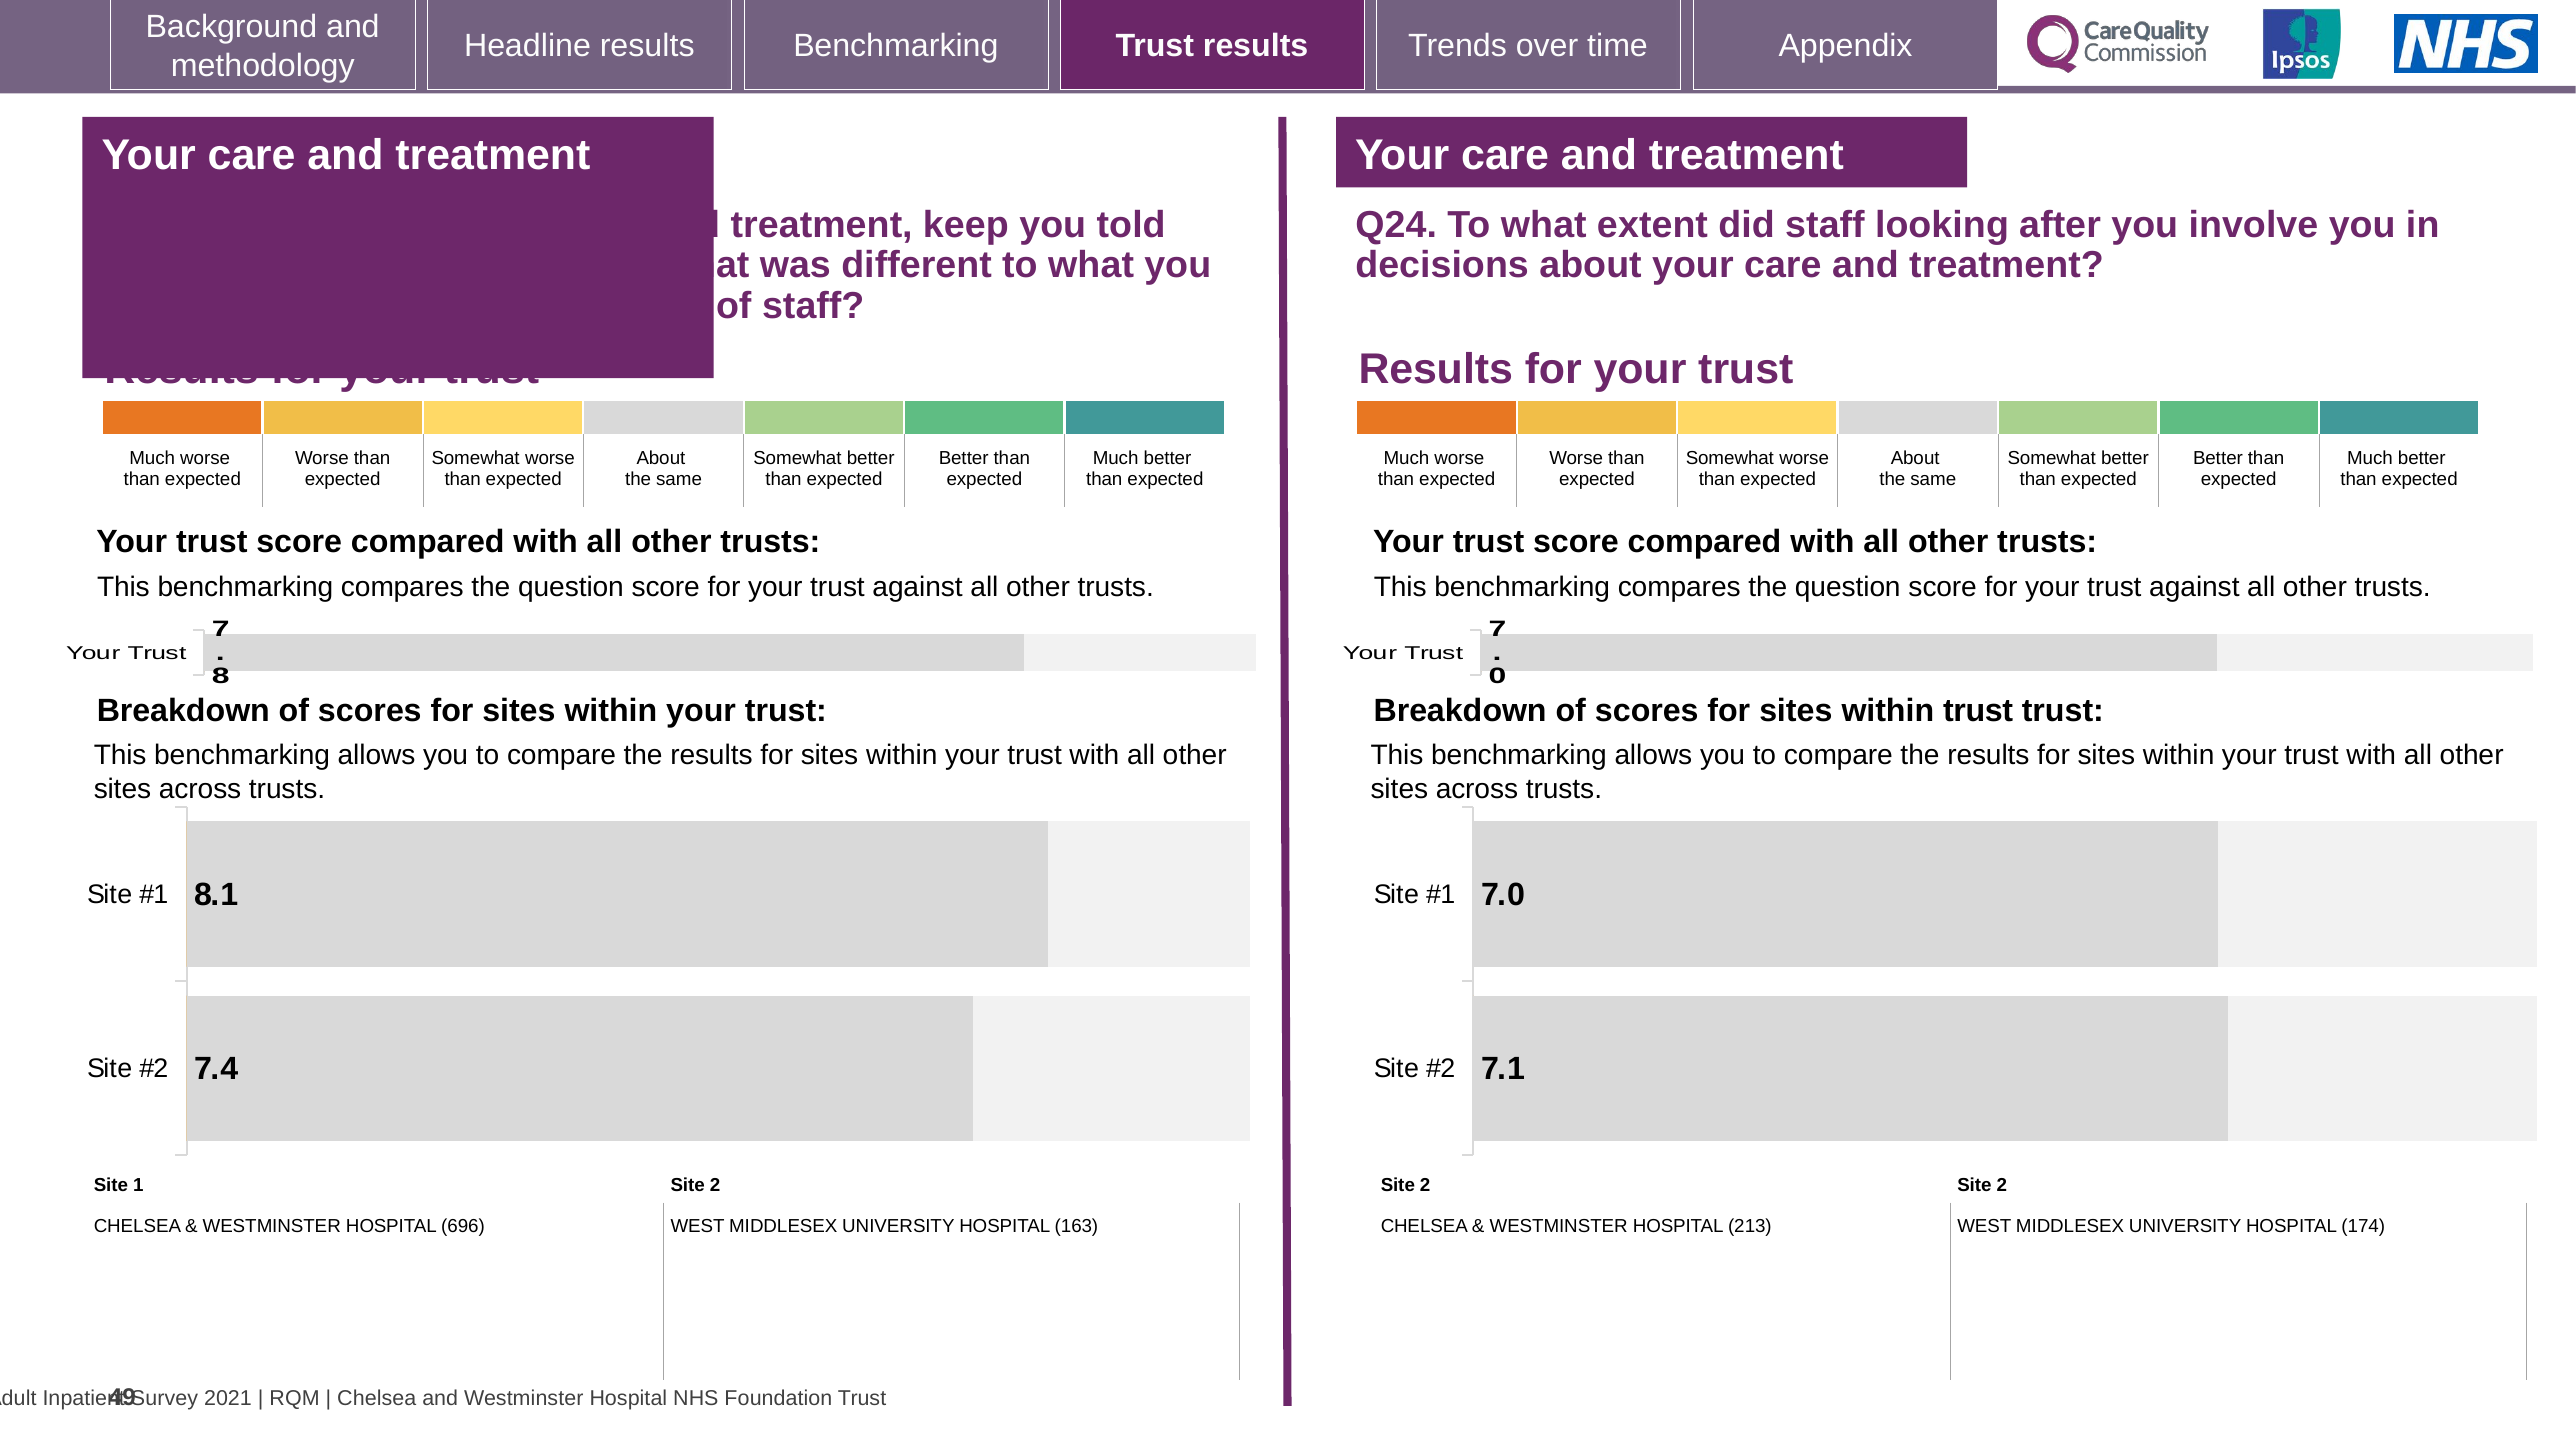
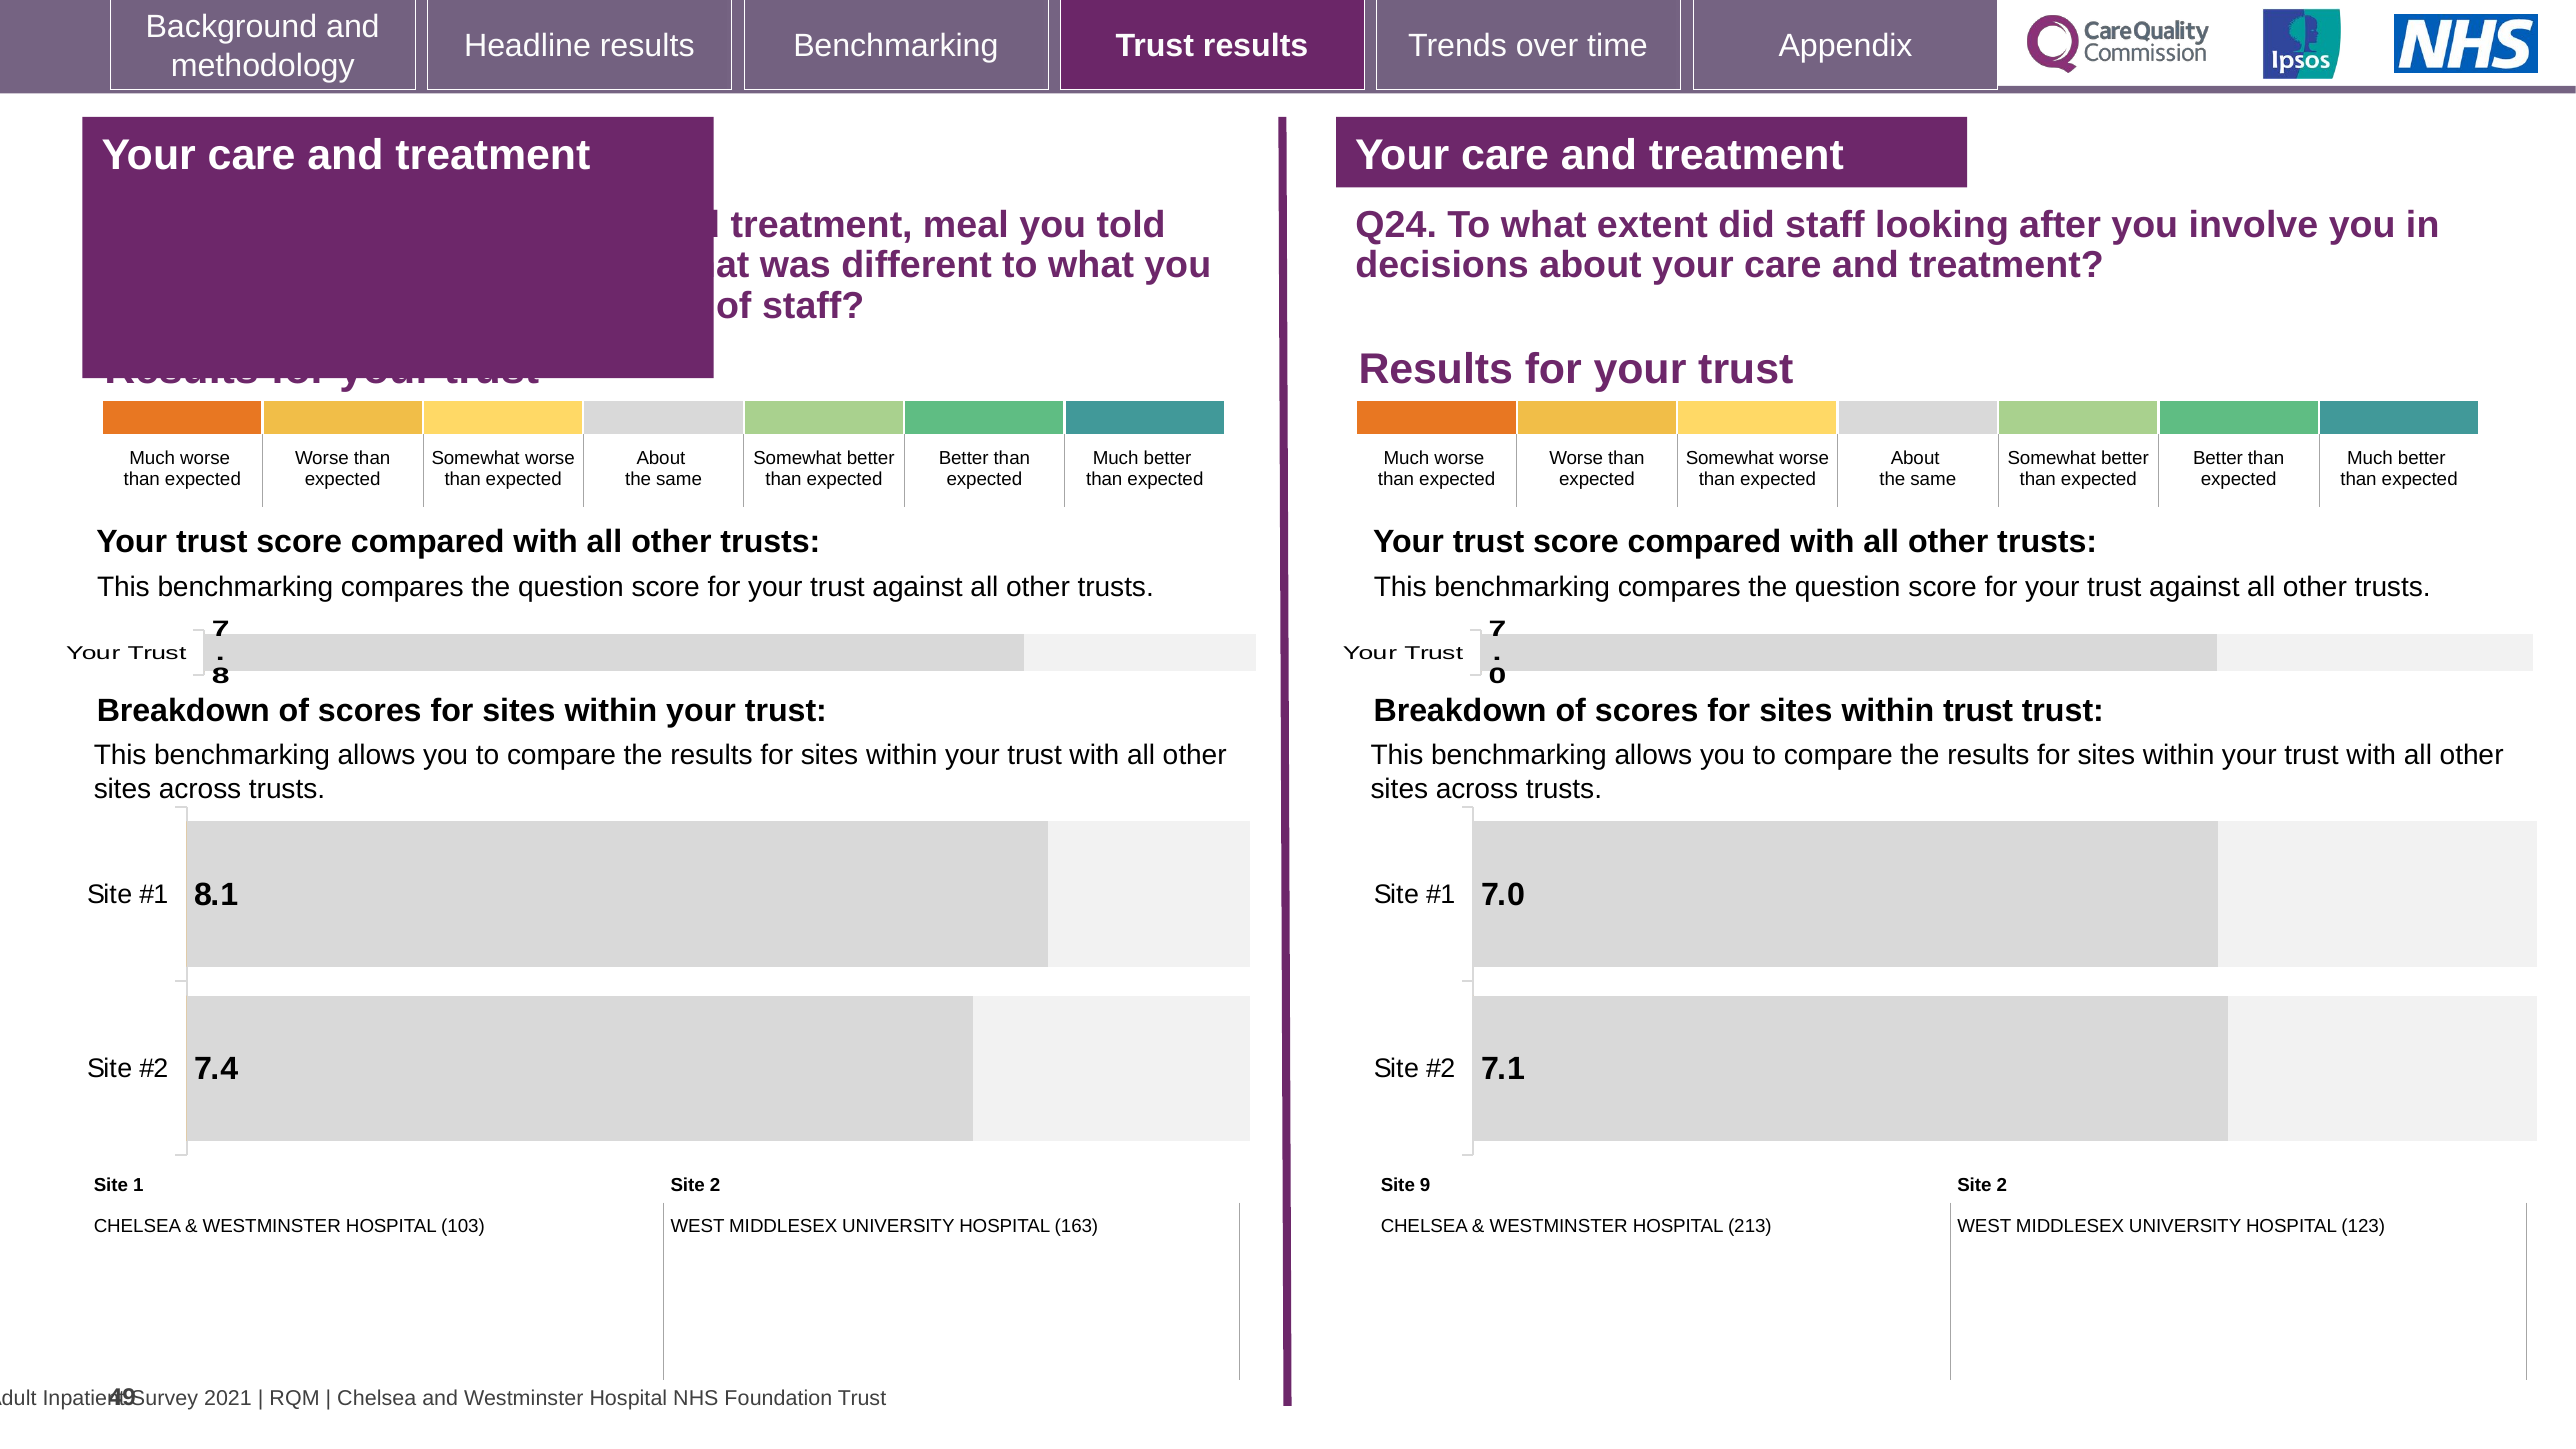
keep: keep -> meal
2 at (1425, 1185): 2 -> 9
696: 696 -> 103
174: 174 -> 123
